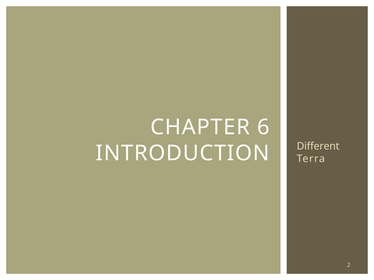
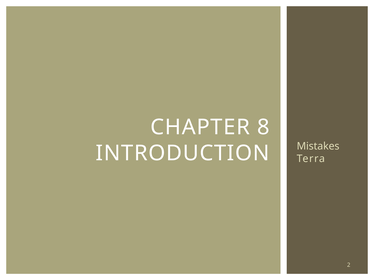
6: 6 -> 8
Different: Different -> Mistakes
